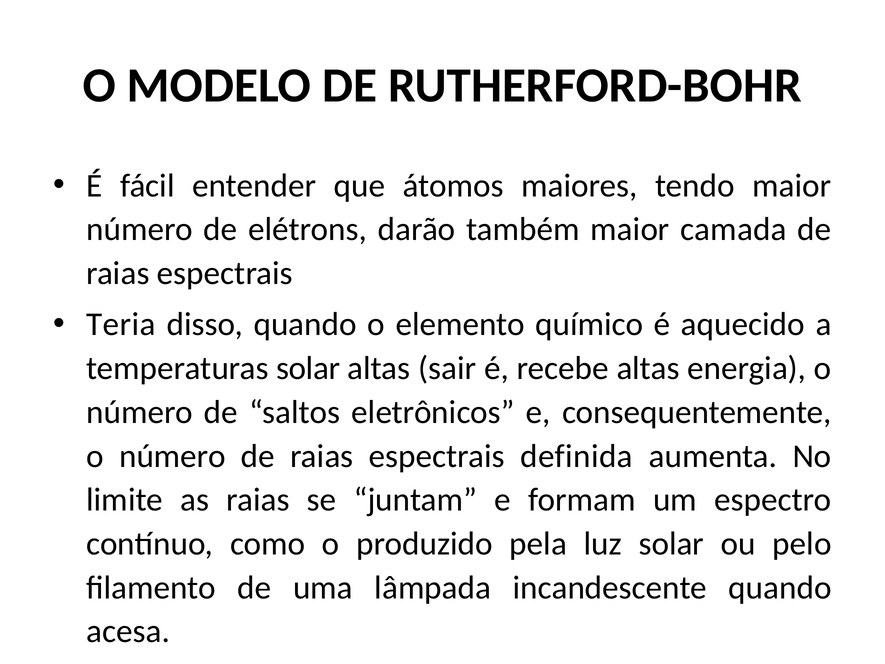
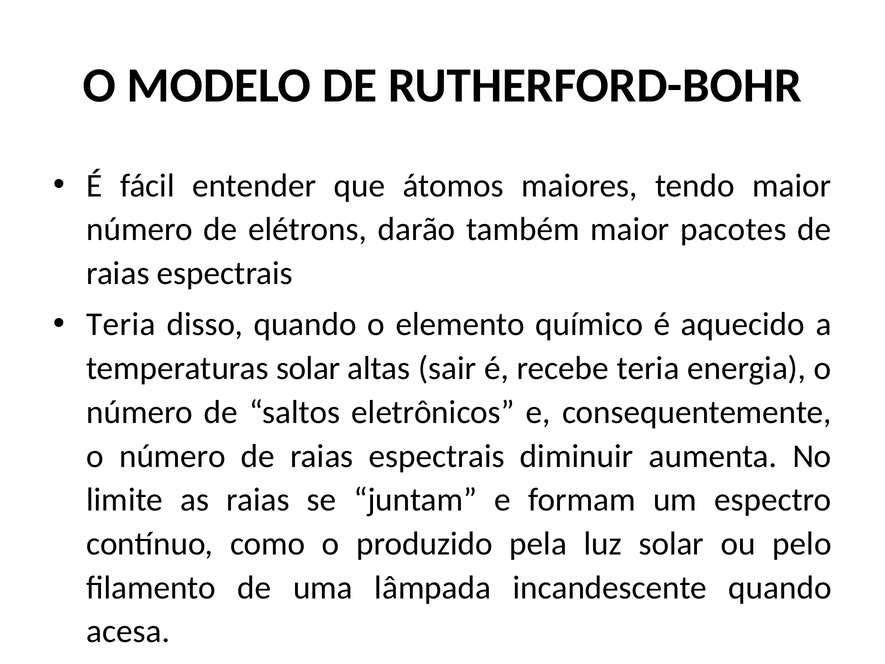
camada: camada -> pacotes
recebe altas: altas -> teria
definida: definida -> diminuir
